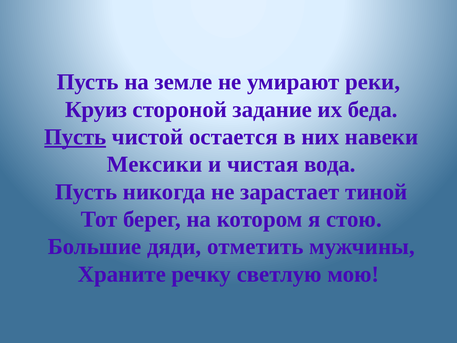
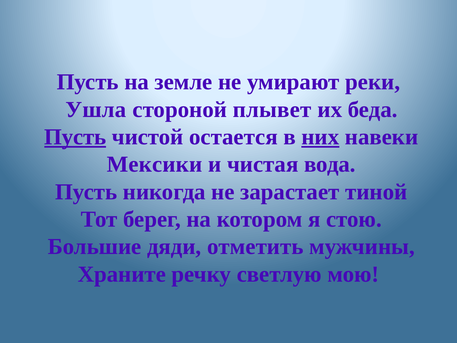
Круиз: Круиз -> Ушла
задание: задание -> плывет
них underline: none -> present
